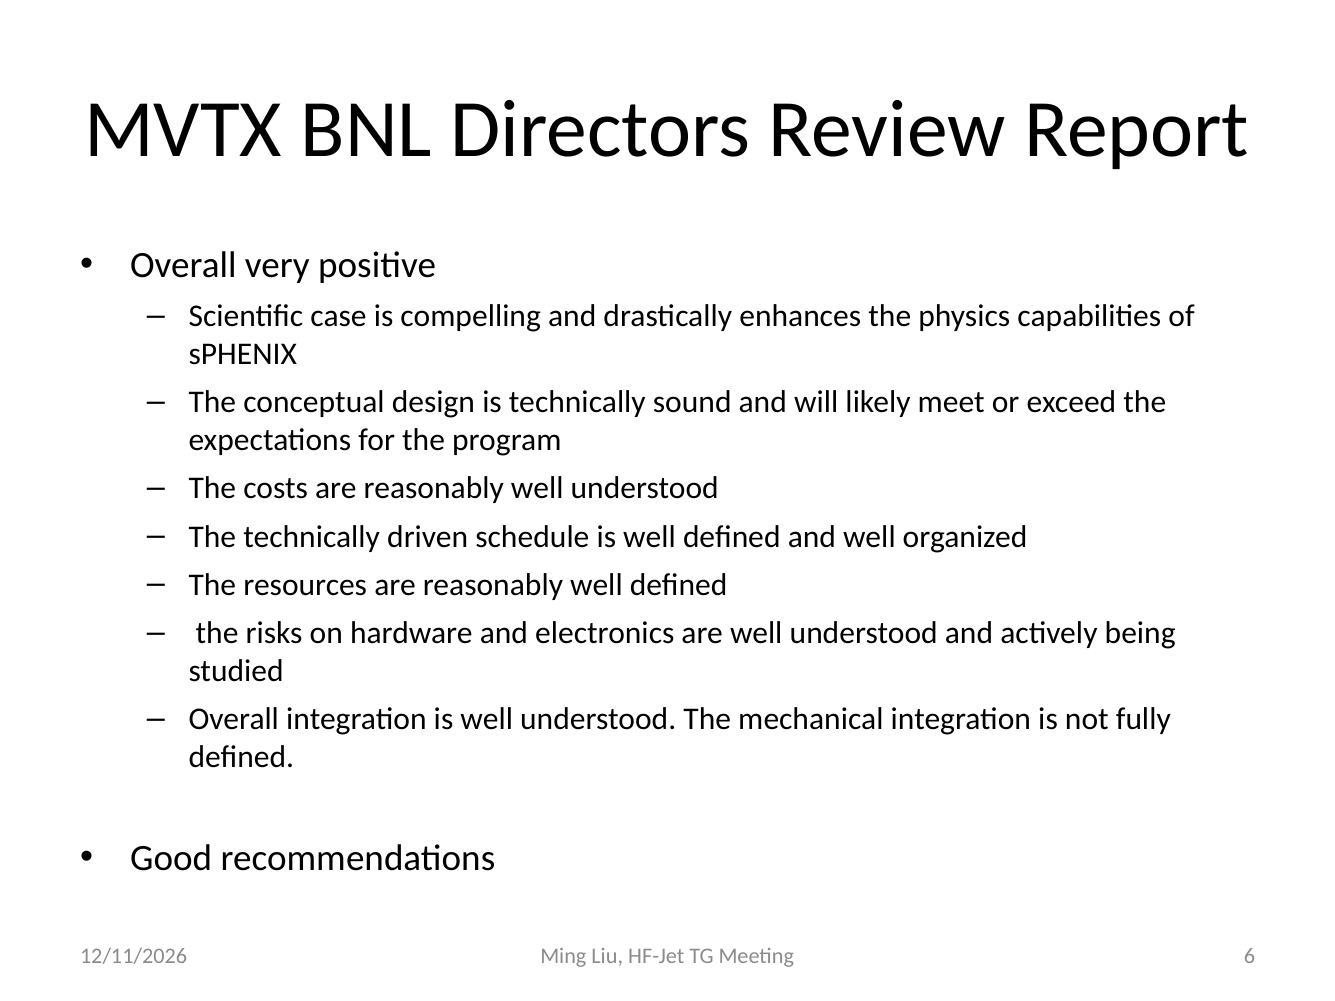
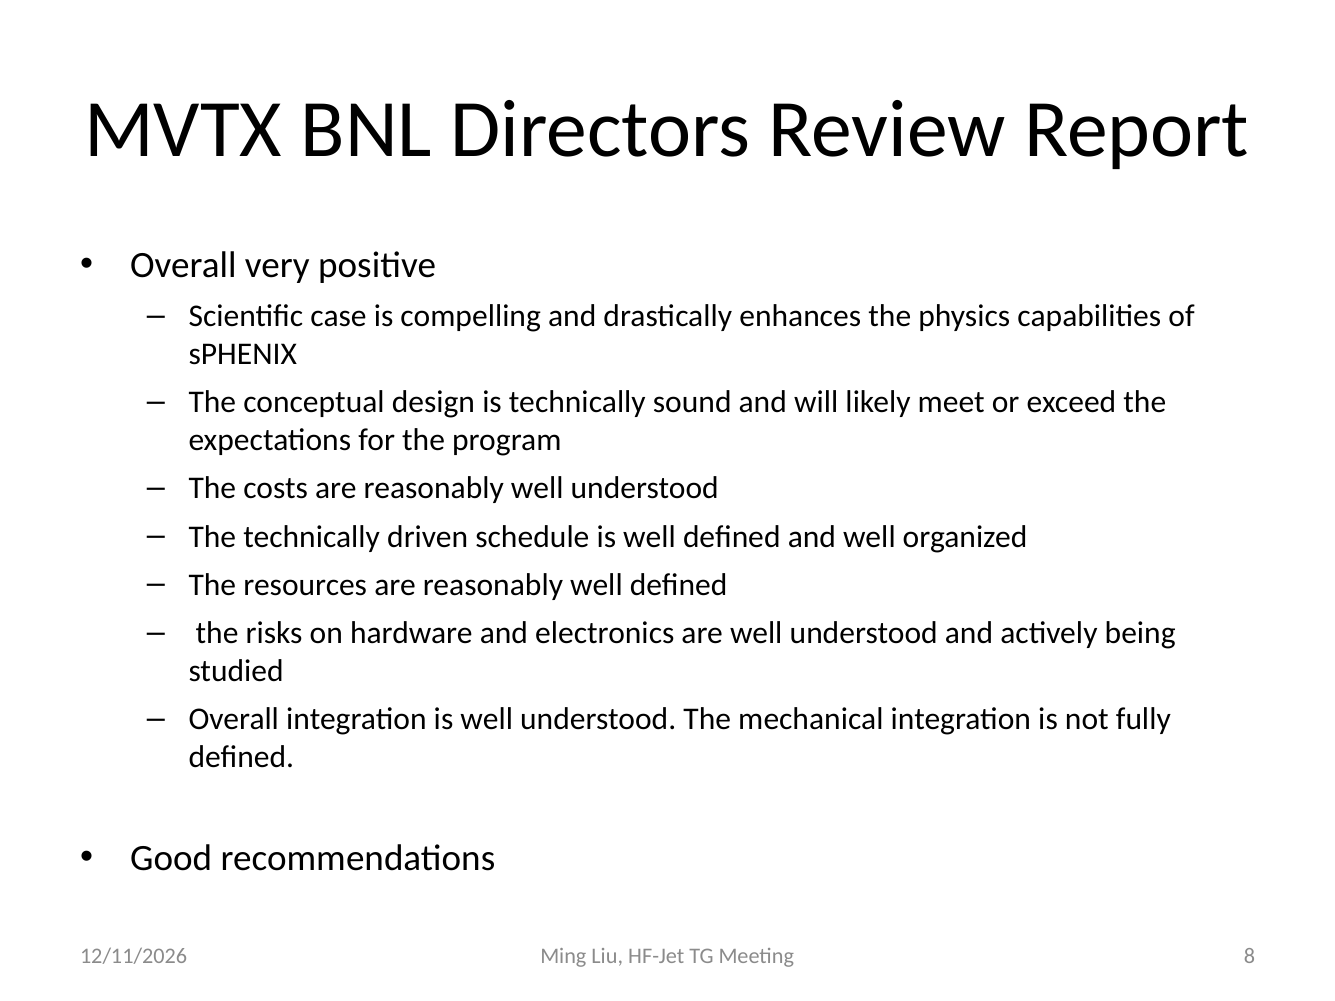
6: 6 -> 8
